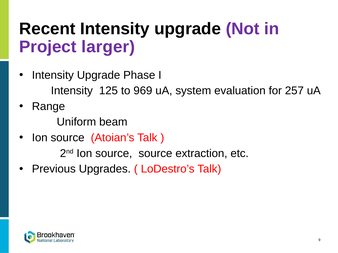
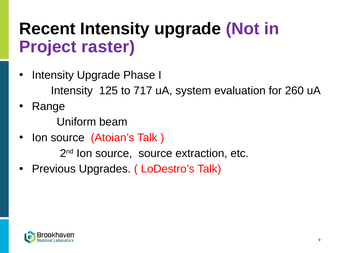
larger: larger -> raster
969: 969 -> 717
257: 257 -> 260
